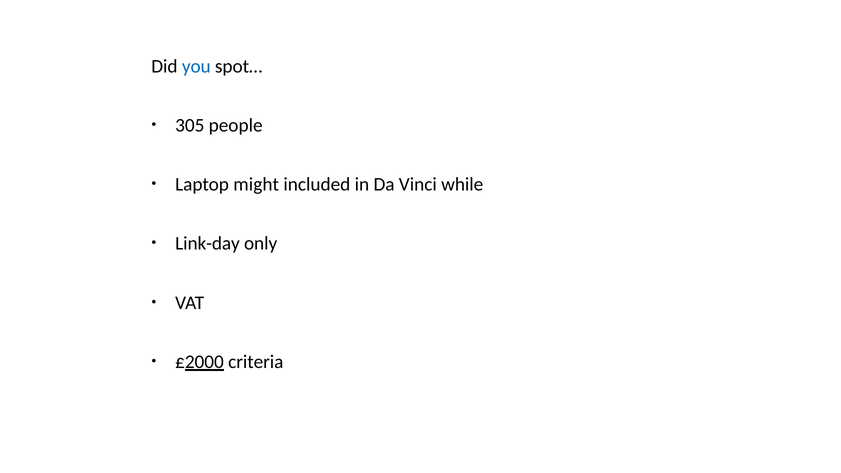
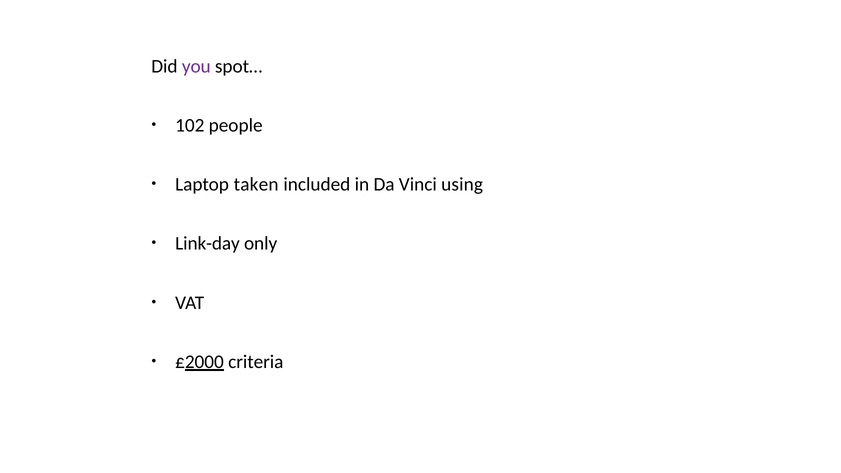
you colour: blue -> purple
305: 305 -> 102
might: might -> taken
while: while -> using
